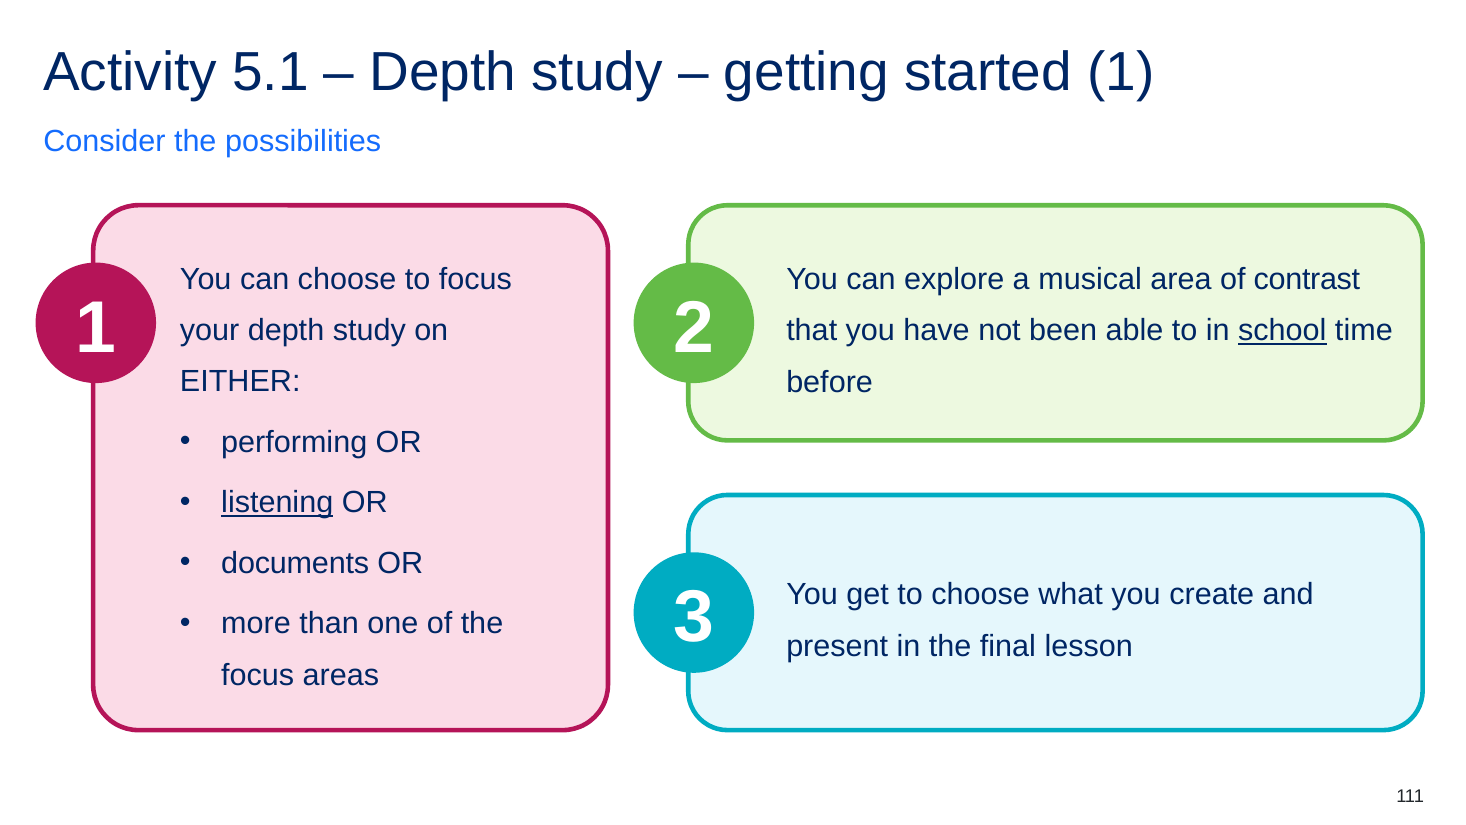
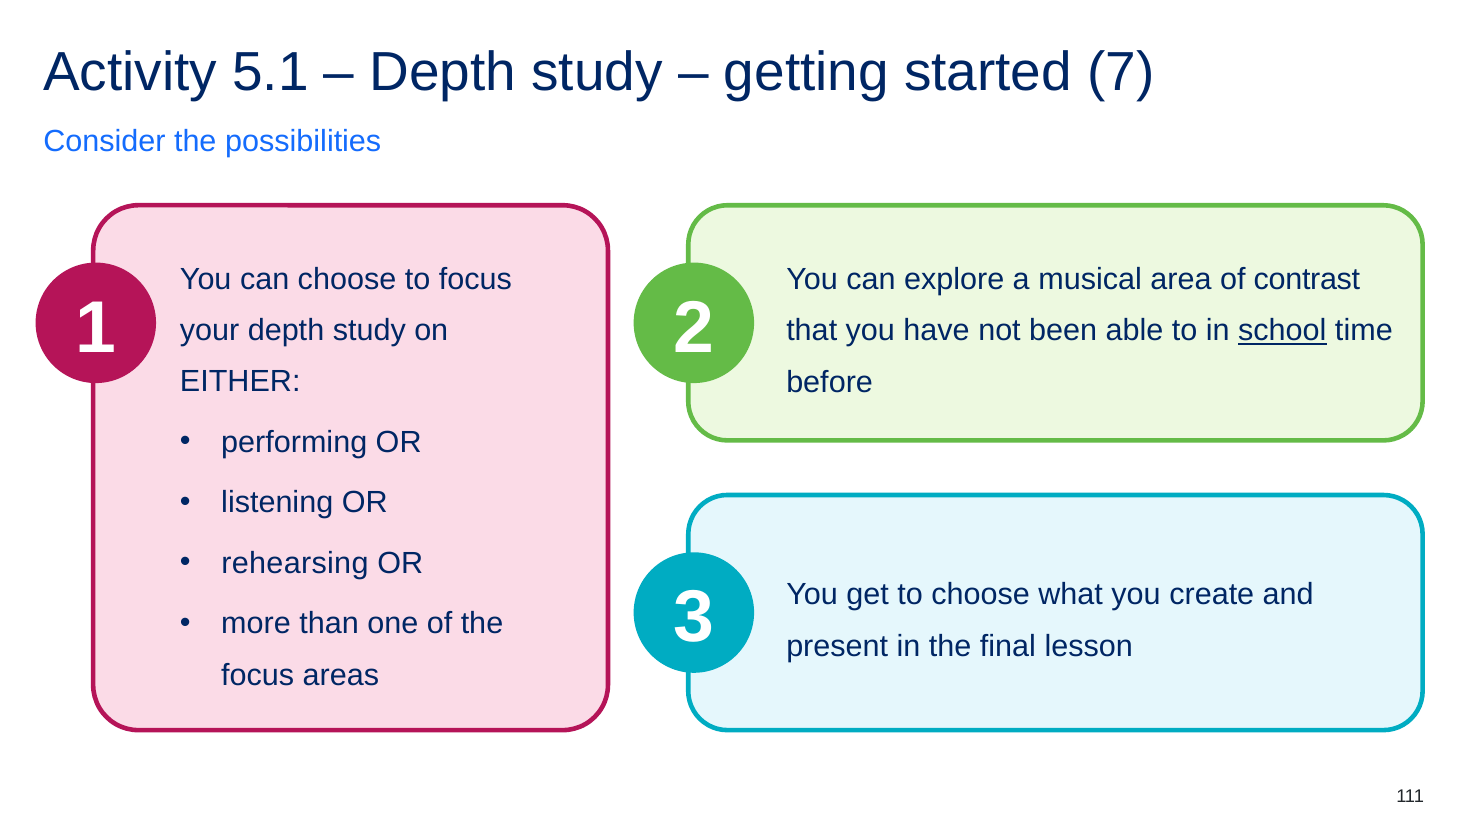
started 1: 1 -> 7
listening underline: present -> none
documents: documents -> rehearsing
